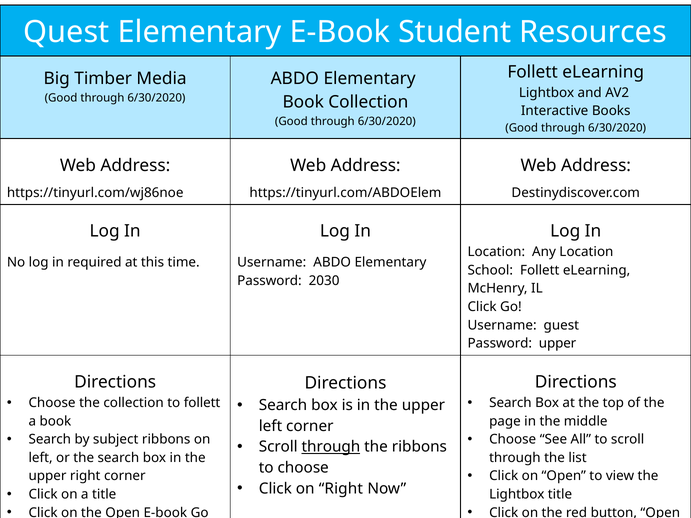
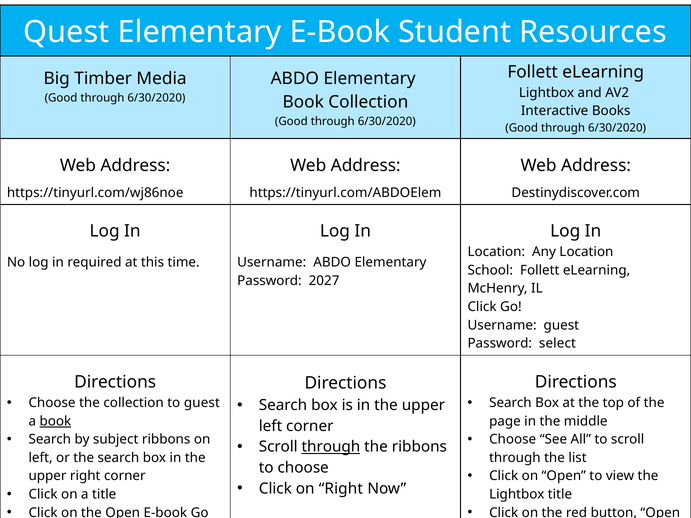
2030: 2030 -> 2027
Password upper: upper -> select
to follett: follett -> guest
book at (55, 421) underline: none -> present
